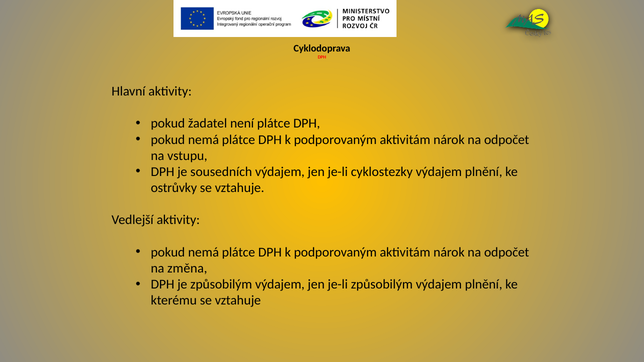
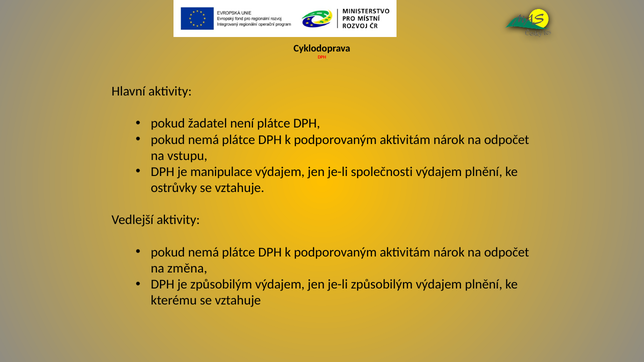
sousedních: sousedních -> manipulace
cyklostezky: cyklostezky -> společnosti
